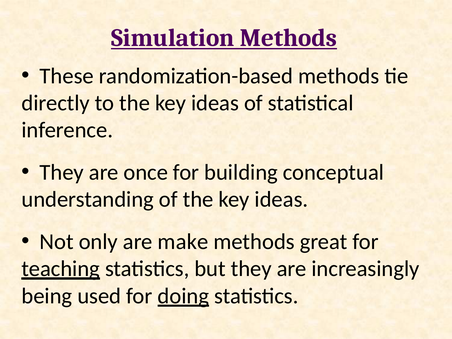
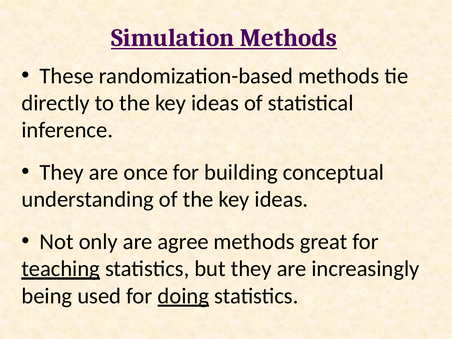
make: make -> agree
